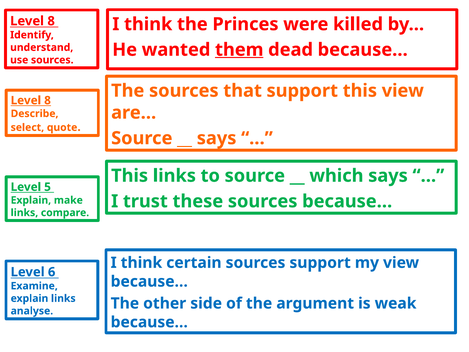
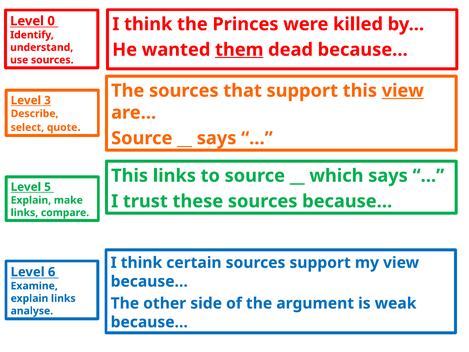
8 at (51, 21): 8 -> 0
view at (403, 91) underline: none -> present
8 at (48, 100): 8 -> 3
